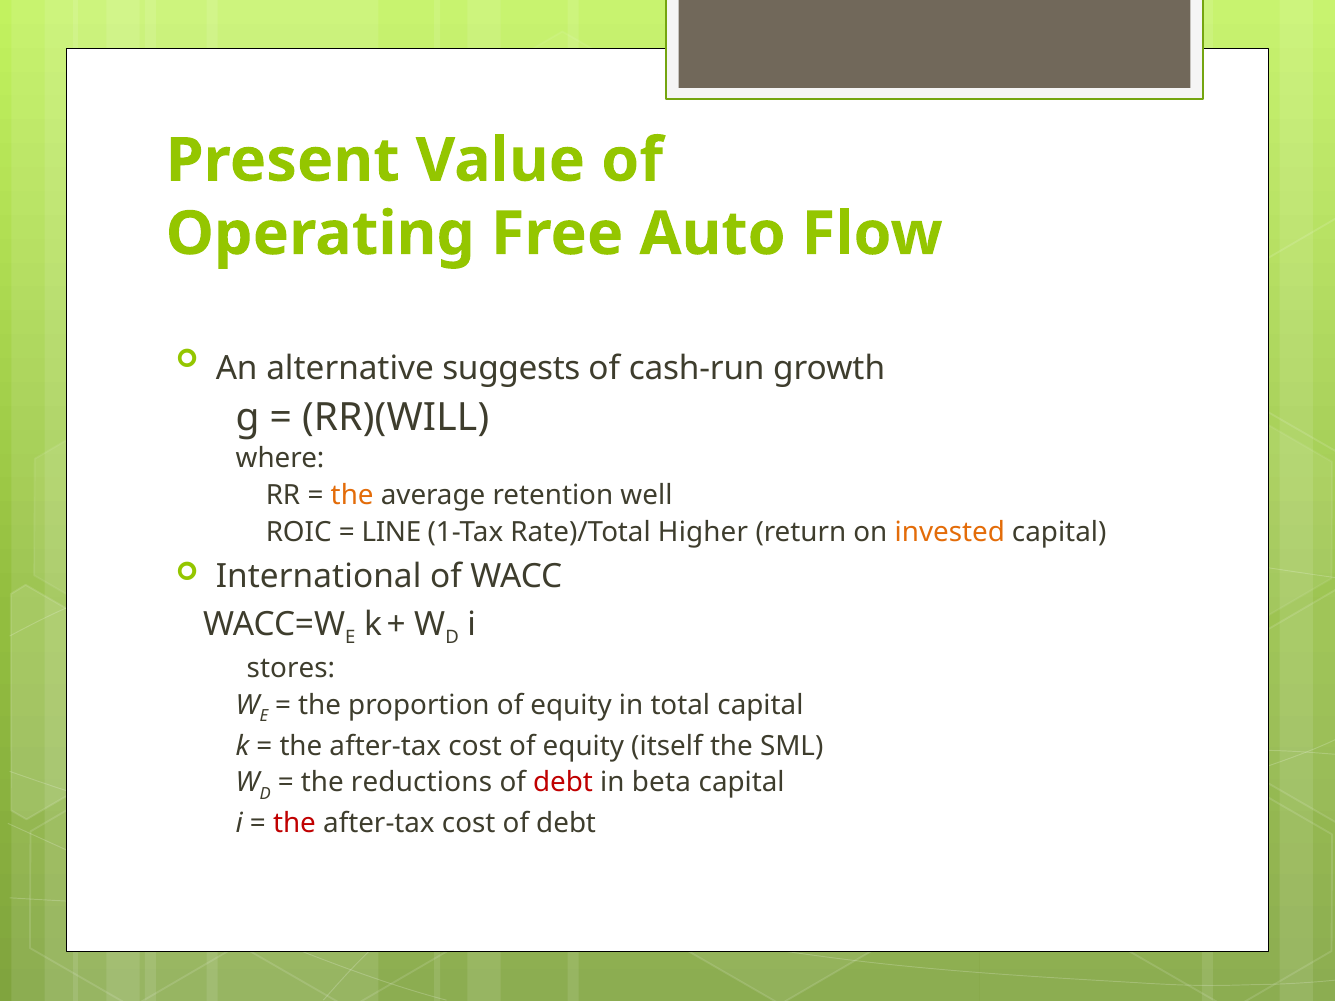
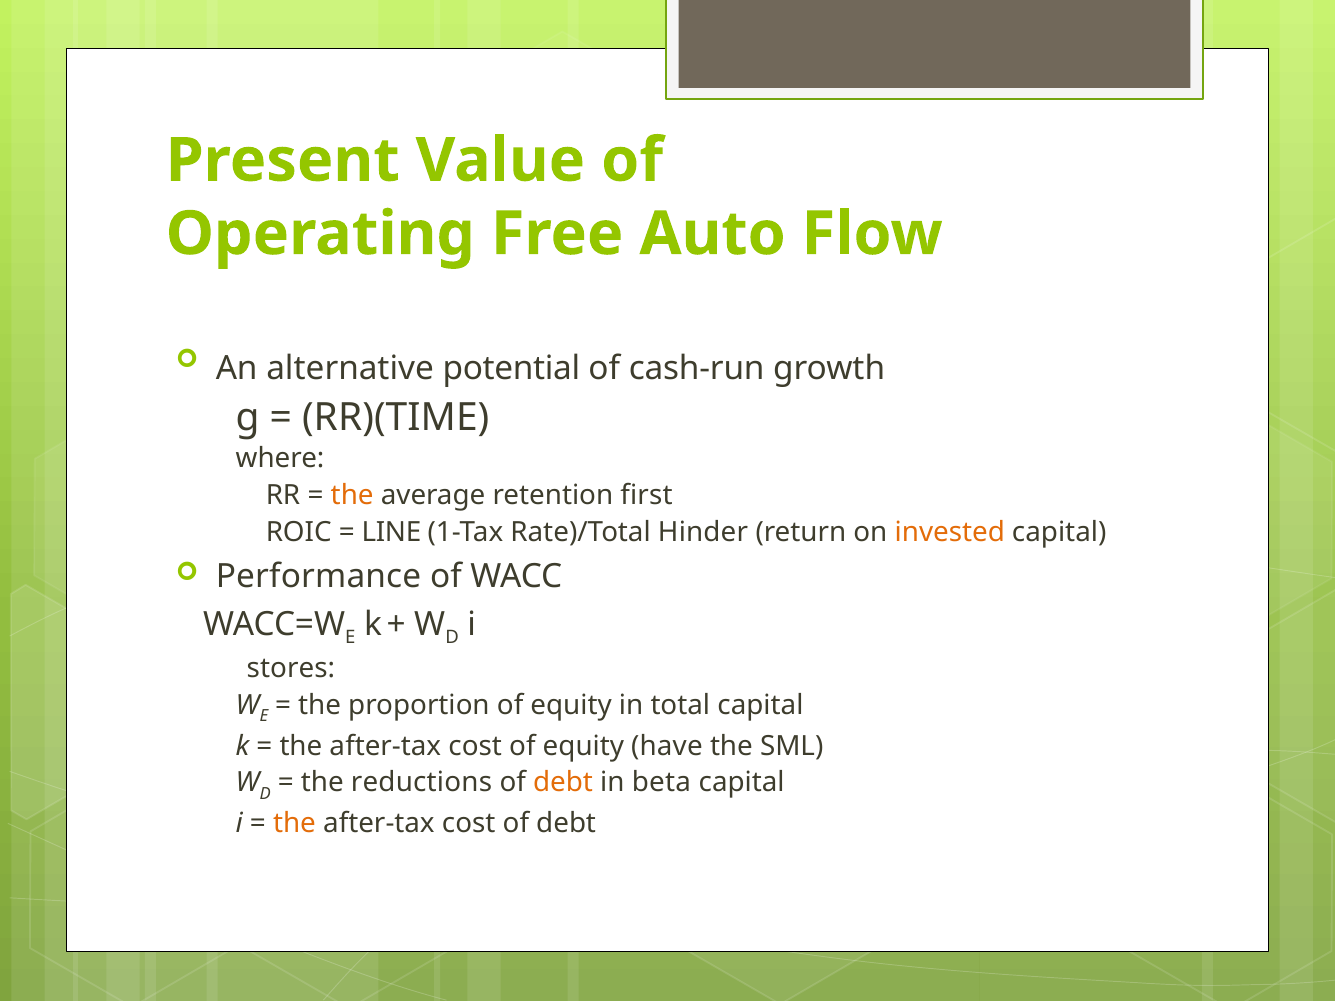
suggests: suggests -> potential
RR)(WILL: RR)(WILL -> RR)(TIME
well: well -> first
Higher: Higher -> Hinder
International: International -> Performance
itself: itself -> have
debt at (563, 783) colour: red -> orange
the at (294, 824) colour: red -> orange
